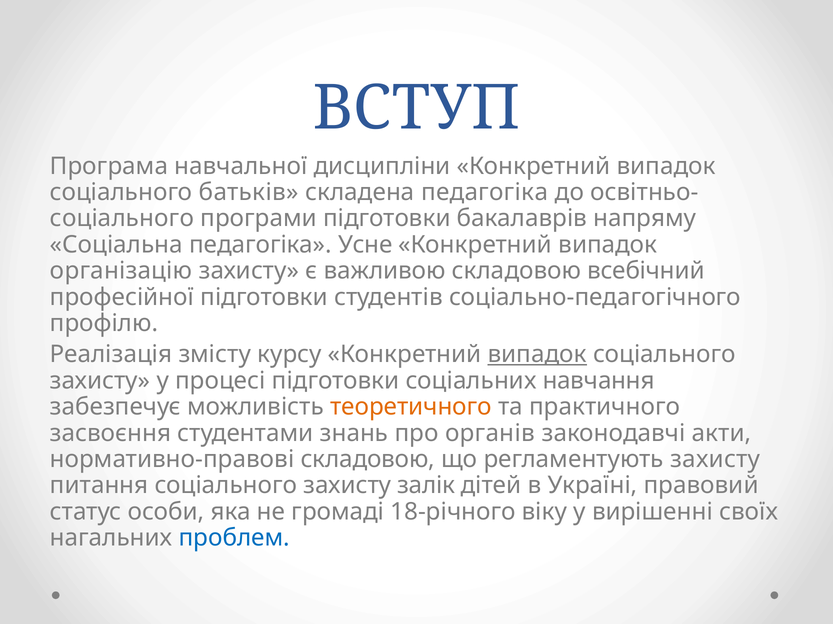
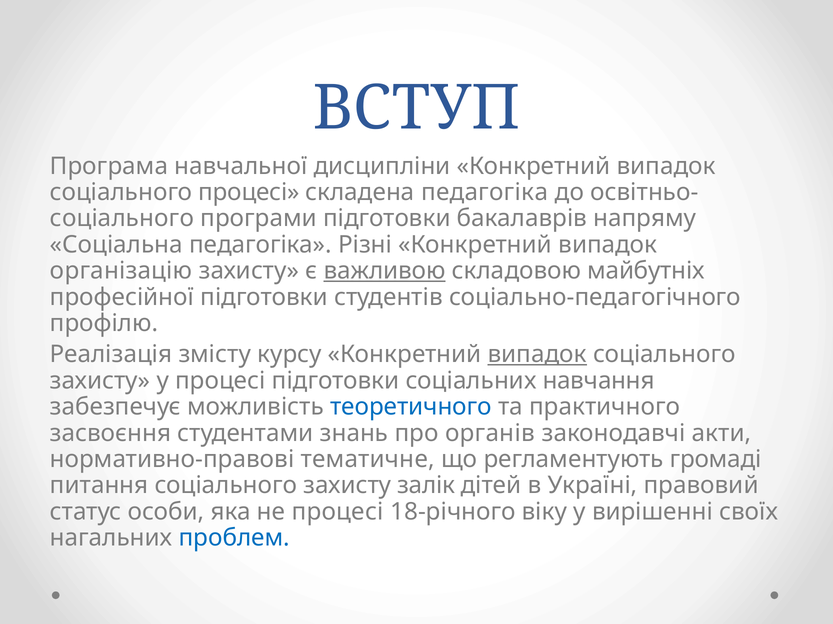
соціального батьків: батьків -> процесі
Усне: Усне -> Різні
важливою underline: none -> present
всебічний: всебічний -> майбутніх
теоретичного colour: orange -> blue
нормативно-правові складовою: складовою -> тематичне
регламентують захисту: захисту -> громаді
не громаді: громаді -> процесі
